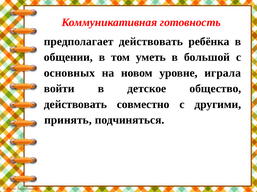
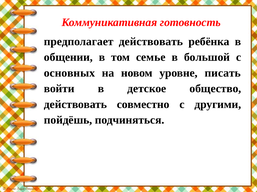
уметь: уметь -> семье
играла: играла -> писать
принять: принять -> пойдёшь
